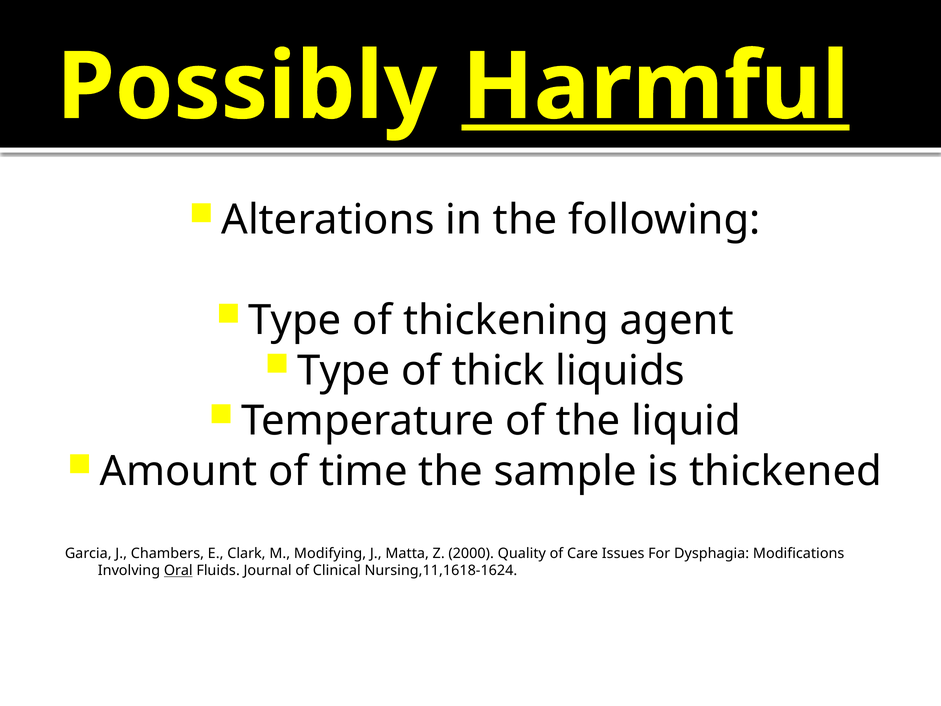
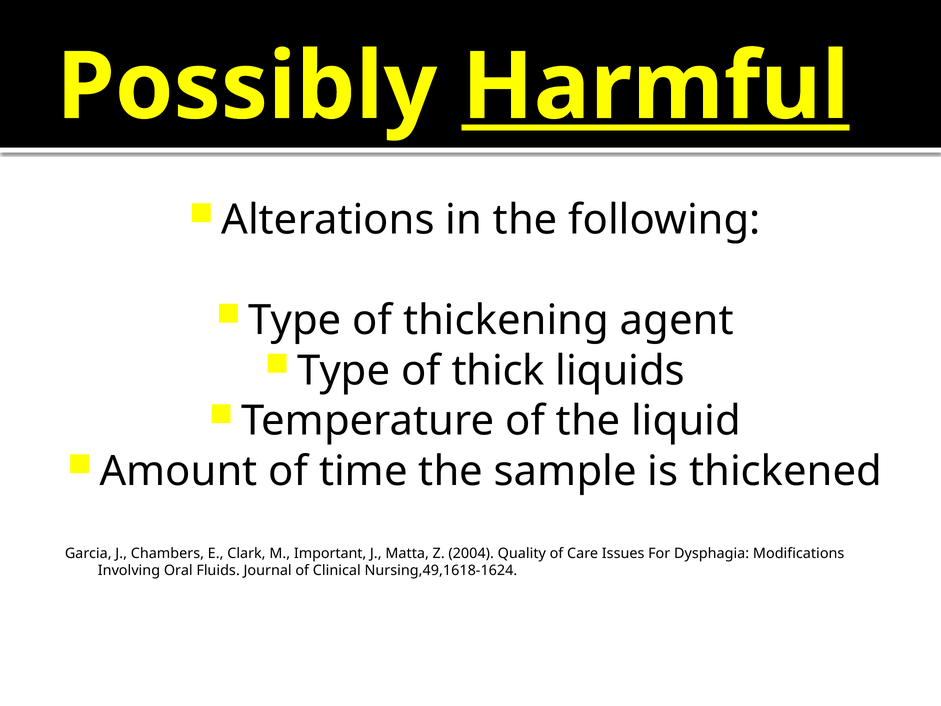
Modifying: Modifying -> Important
2000: 2000 -> 2004
Oral underline: present -> none
Nursing,11,1618-1624: Nursing,11,1618-1624 -> Nursing,49,1618-1624
